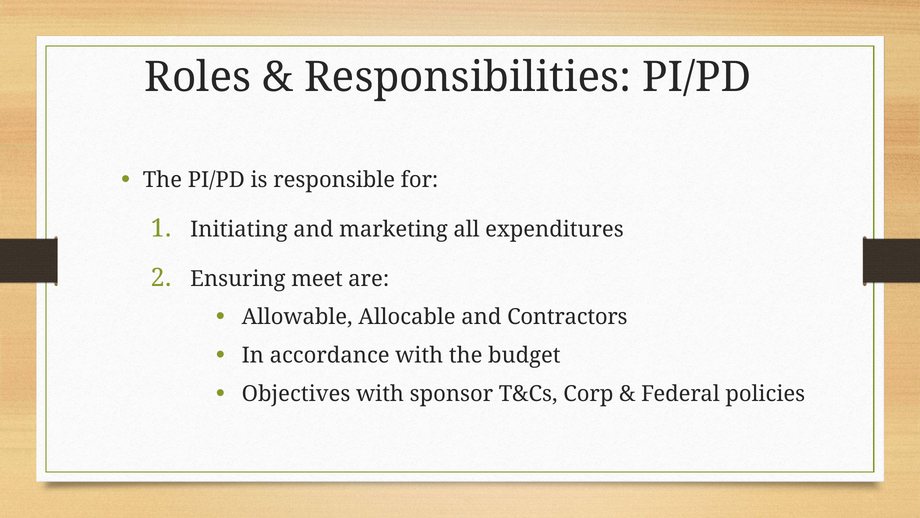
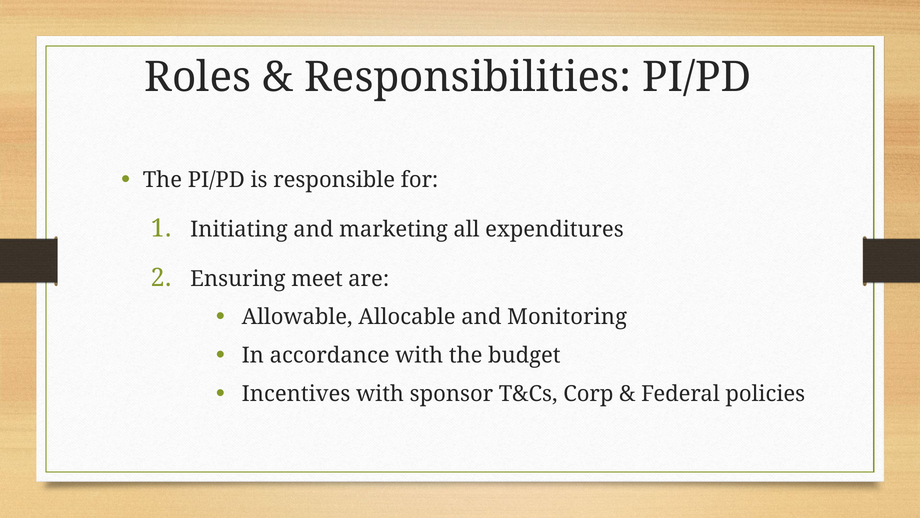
Contractors: Contractors -> Monitoring
Objectives: Objectives -> Incentives
